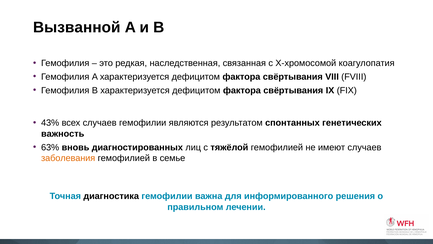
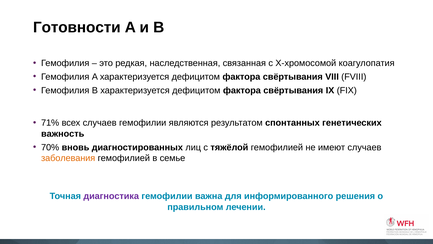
Вызванной: Вызванной -> Готовности
43%: 43% -> 71%
63%: 63% -> 70%
диагностика colour: black -> purple
